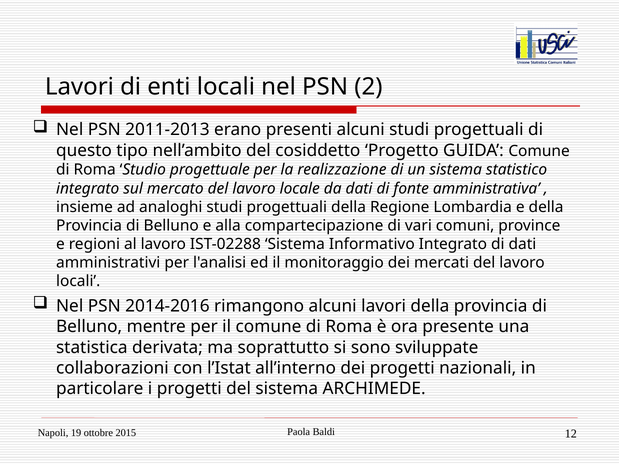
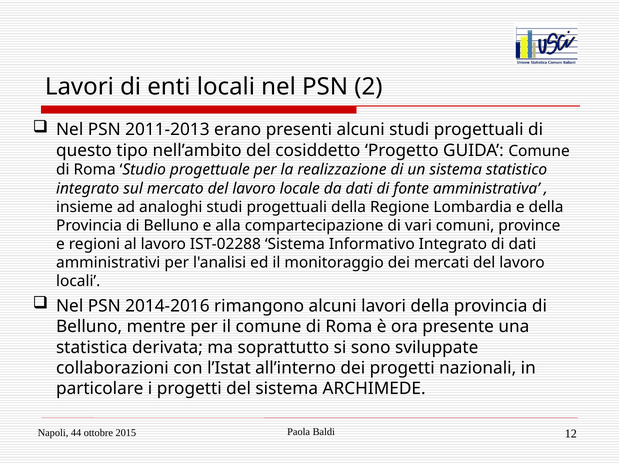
19: 19 -> 44
